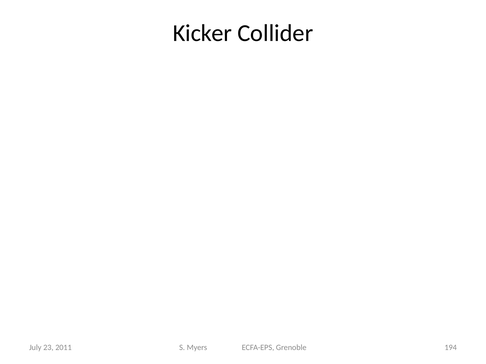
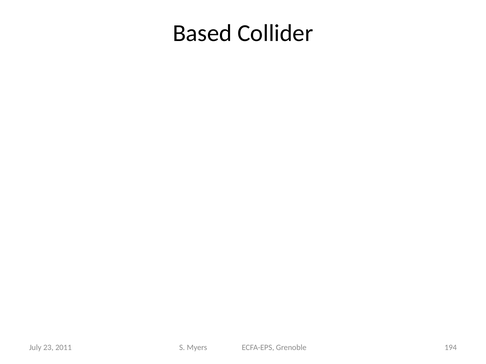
Kicker: Kicker -> Based
